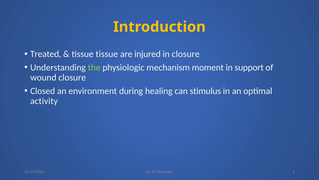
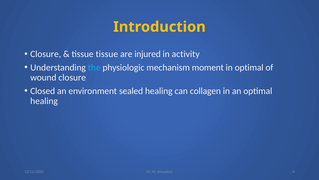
Treated at (46, 54): Treated -> Closure
in closure: closure -> activity
the colour: light green -> light blue
in support: support -> optimal
during: during -> sealed
stimulus: stimulus -> collagen
activity at (44, 101): activity -> healing
